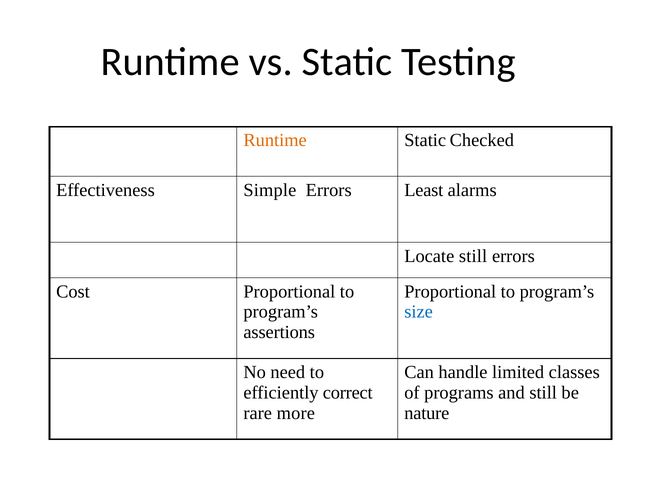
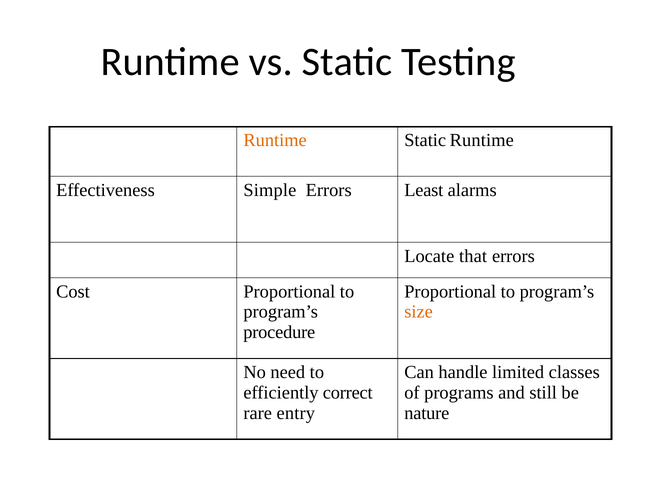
Static Checked: Checked -> Runtime
Locate still: still -> that
size colour: blue -> orange
assertions: assertions -> procedure
more: more -> entry
